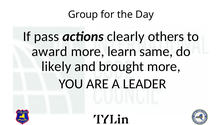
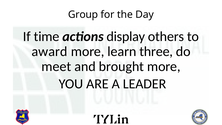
pass: pass -> time
clearly: clearly -> display
same: same -> three
likely: likely -> meet
